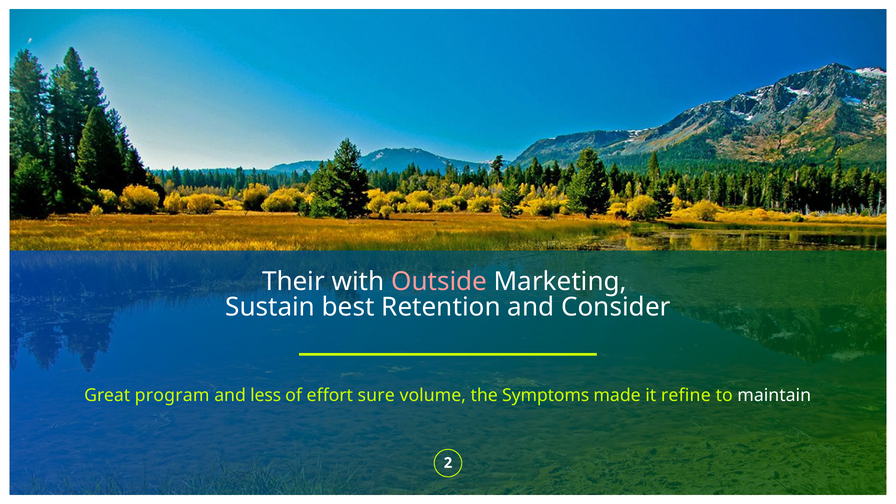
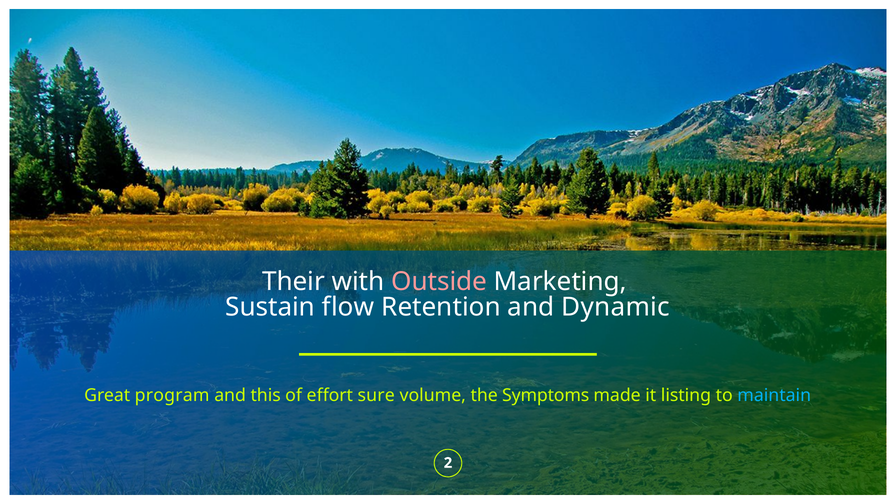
best: best -> flow
Consider: Consider -> Dynamic
less: less -> this
refine: refine -> listing
maintain colour: white -> light blue
